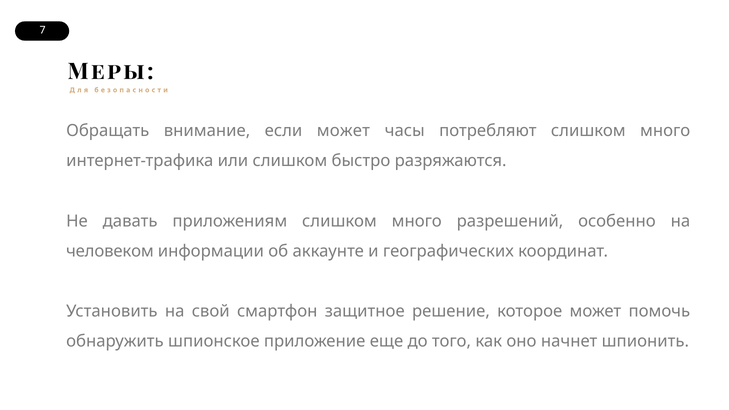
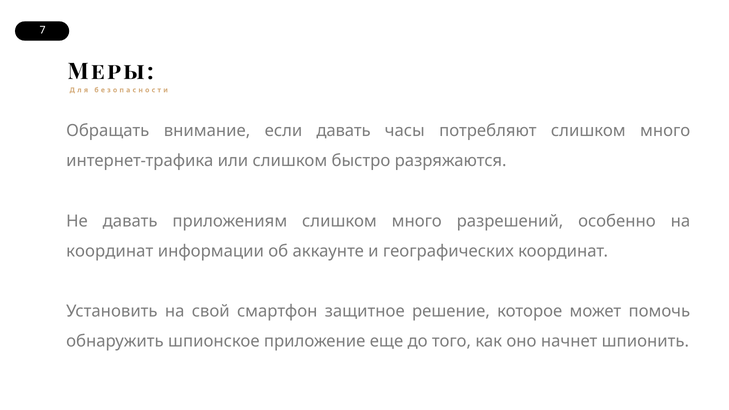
если может: может -> давать
человеком at (110, 251): человеком -> координат
